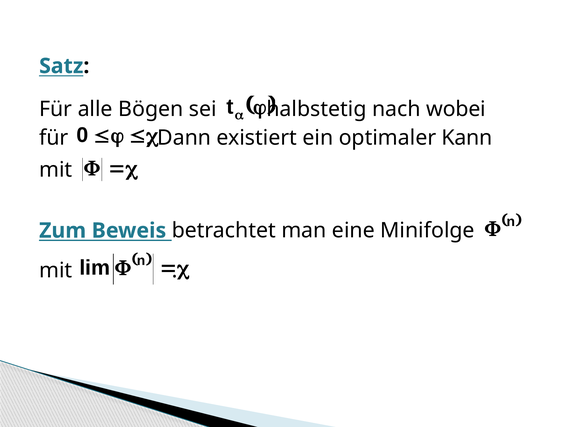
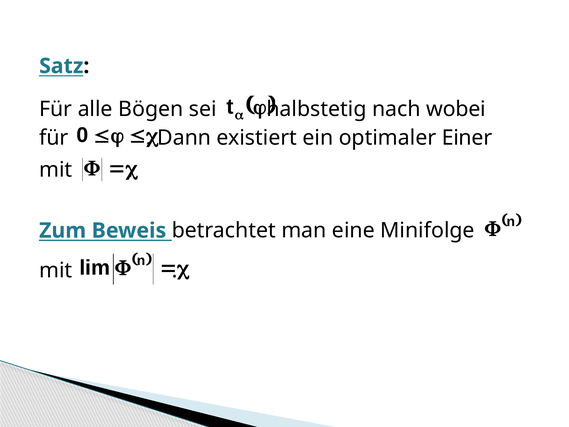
Kann: Kann -> Einer
